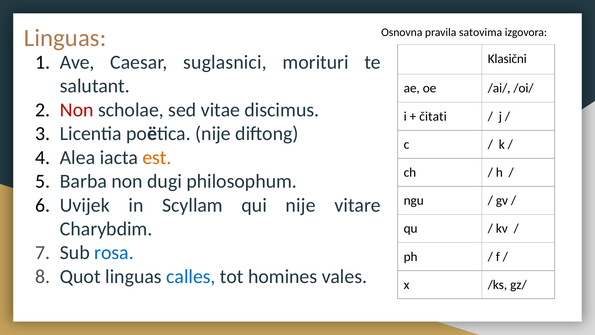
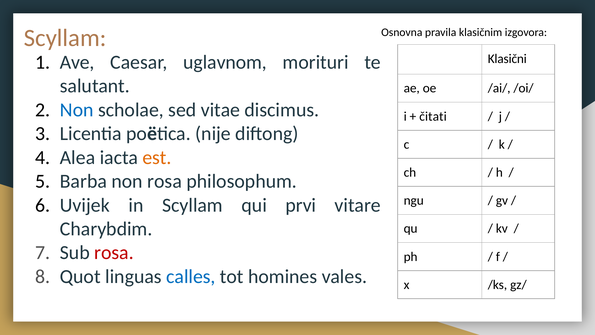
Linguas at (65, 38): Linguas -> Scyllam
satovima: satovima -> klasičnim
suglasnici: suglasnici -> uglavnom
Non at (77, 110) colour: red -> blue
non dugi: dugi -> rosa
qui nije: nije -> prvi
rosa at (114, 253) colour: blue -> red
